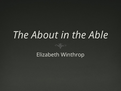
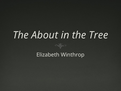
Able: Able -> Tree
